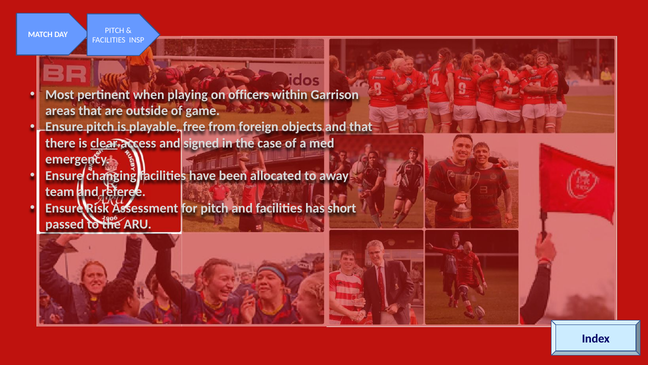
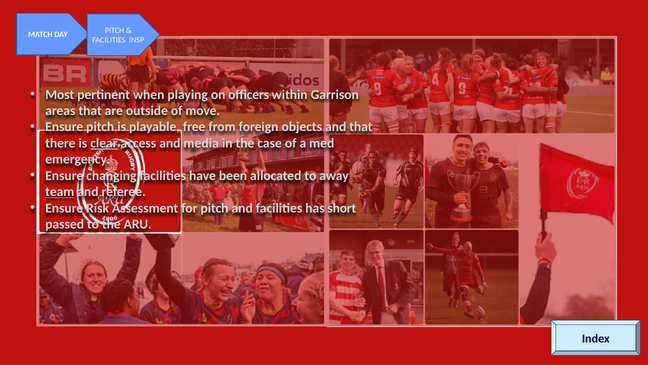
game: game -> move
signed: signed -> media
team underline: none -> present
